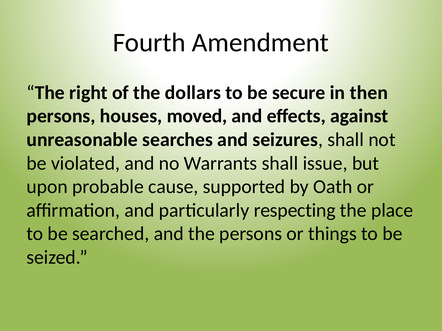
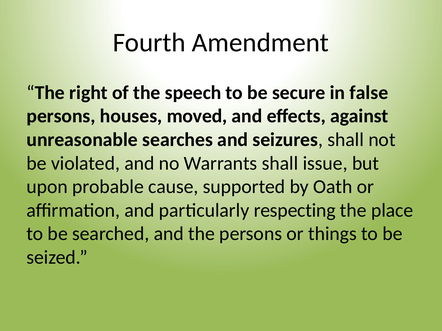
dollars: dollars -> speech
then: then -> false
